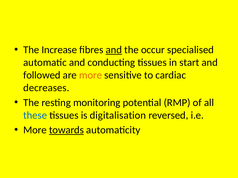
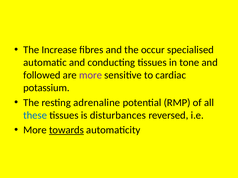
and at (114, 50) underline: present -> none
start: start -> tone
more at (91, 75) colour: orange -> purple
decreases: decreases -> potassium
monitoring: monitoring -> adrenaline
digitalisation: digitalisation -> disturbances
